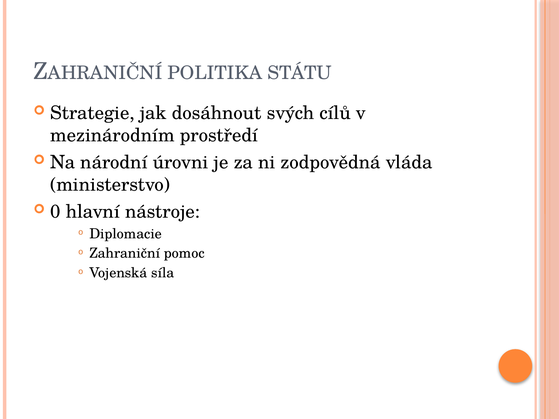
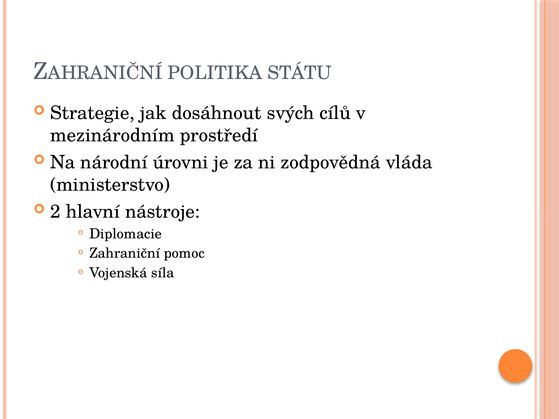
0: 0 -> 2
